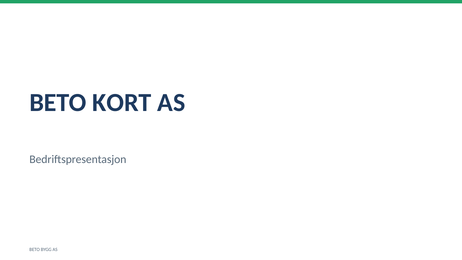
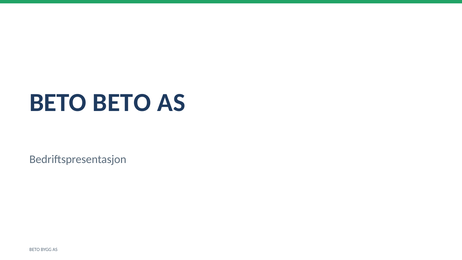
BETO KORT: KORT -> BETO
